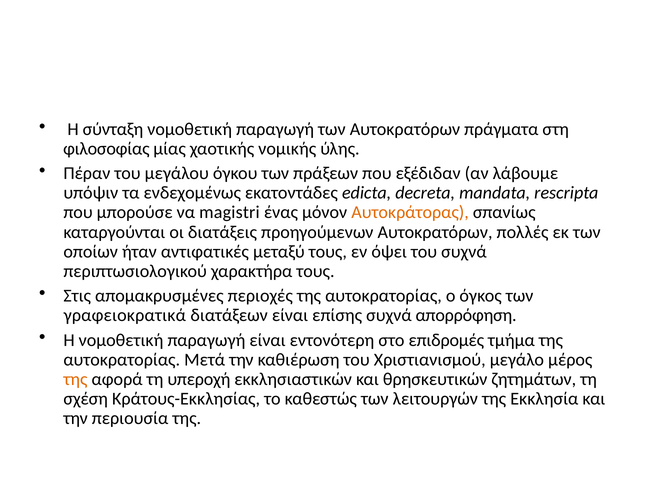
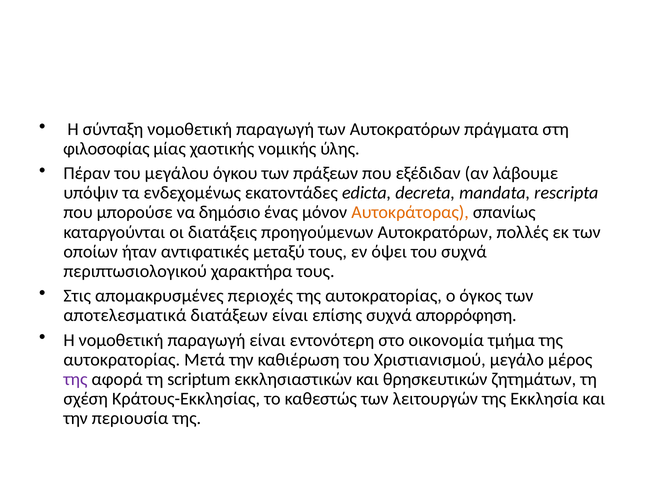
magistri: magistri -> δημόσιο
γραφειοκρατικά: γραφειοκρατικά -> αποτελεσματικά
επιδρομές: επιδρομές -> οικονομία
της at (75, 379) colour: orange -> purple
υπεροχή: υπεροχή -> scriptum
